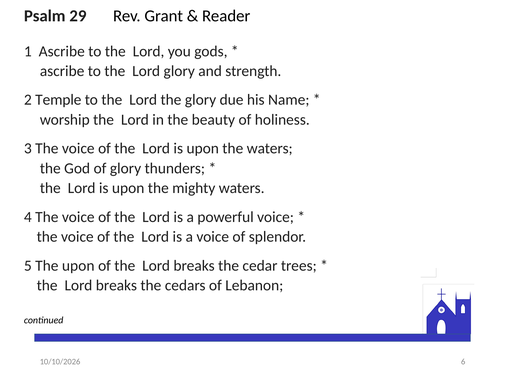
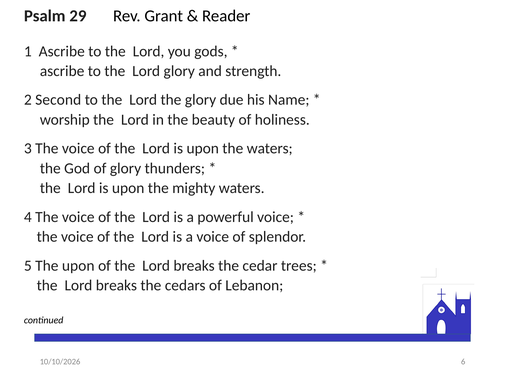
Temple: Temple -> Second
